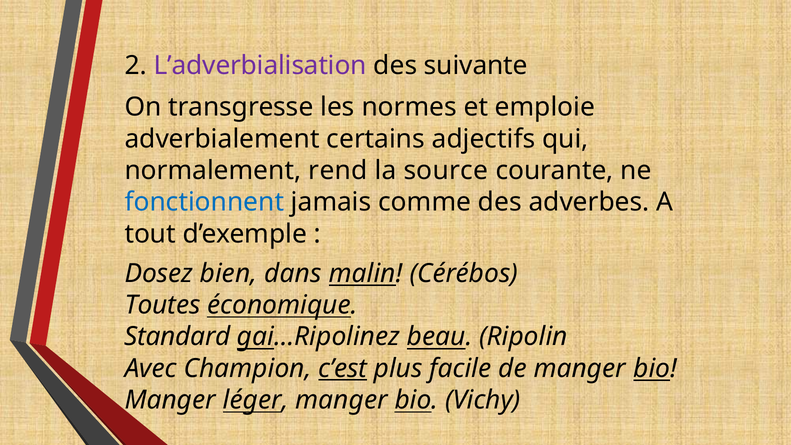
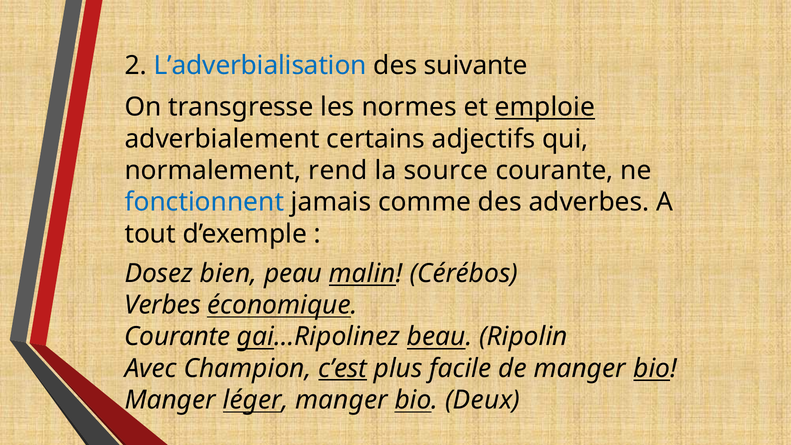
L’adverbialisation colour: purple -> blue
emploie underline: none -> present
dans: dans -> peau
Toutes: Toutes -> Verbes
Standard at (177, 337): Standard -> Courante
Vichy: Vichy -> Deux
